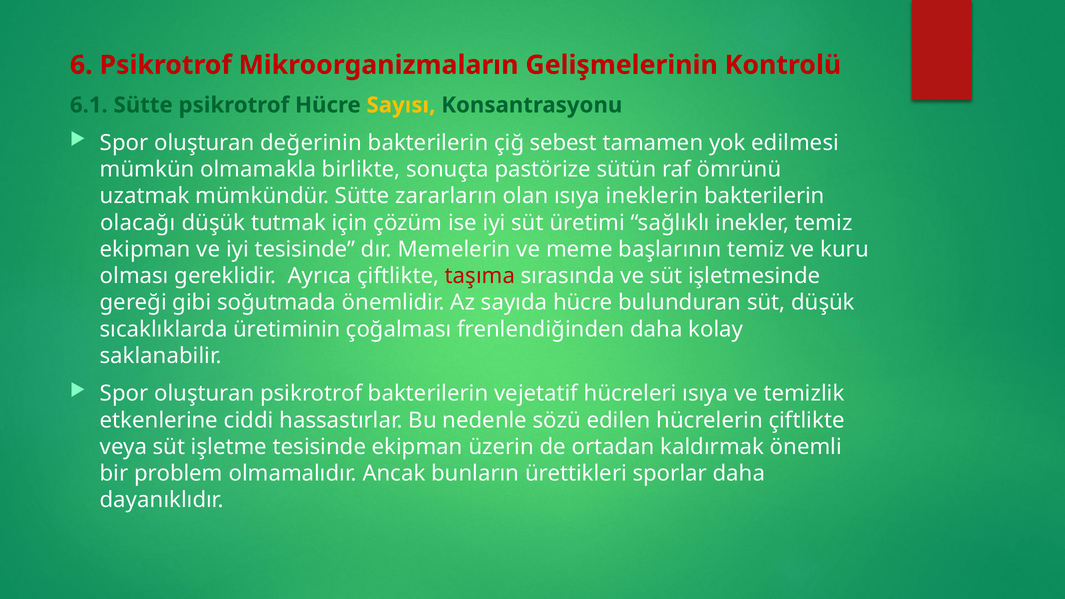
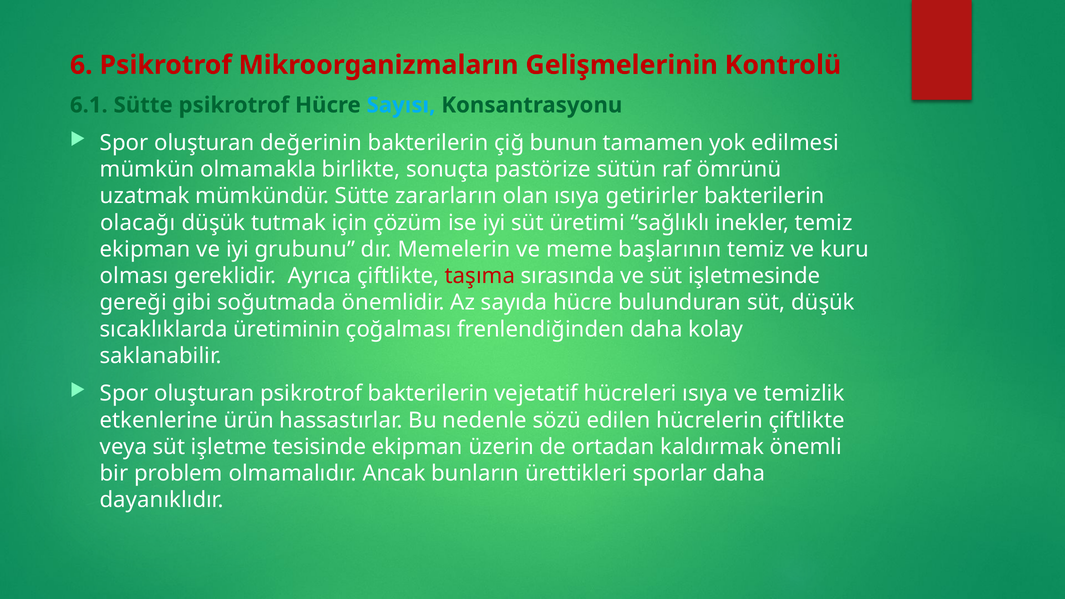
Sayısı colour: yellow -> light blue
sebest: sebest -> bunun
ineklerin: ineklerin -> getirirler
iyi tesisinde: tesisinde -> grubunu
ciddi: ciddi -> ürün
